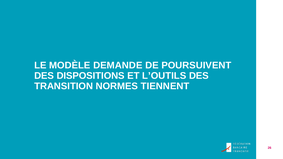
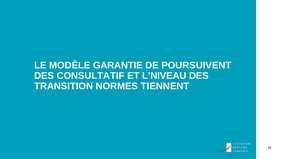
DEMANDE: DEMANDE -> GARANTIE
DISPOSITIONS: DISPOSITIONS -> CONSULTATIF
L’OUTILS: L’OUTILS -> L’NIVEAU
